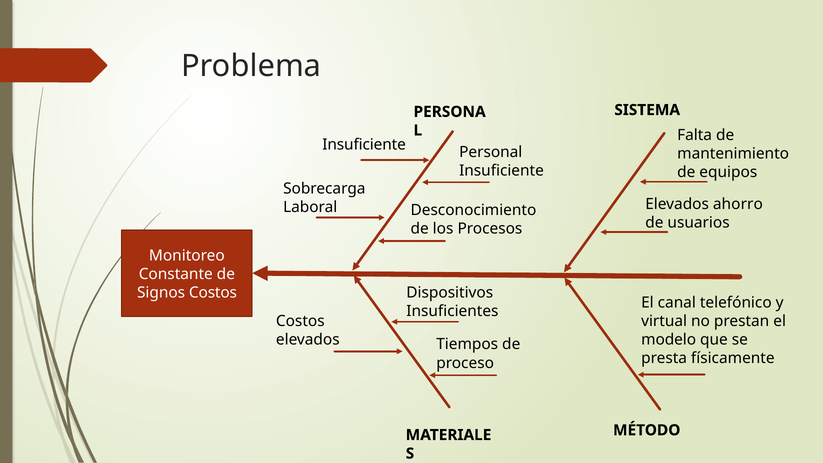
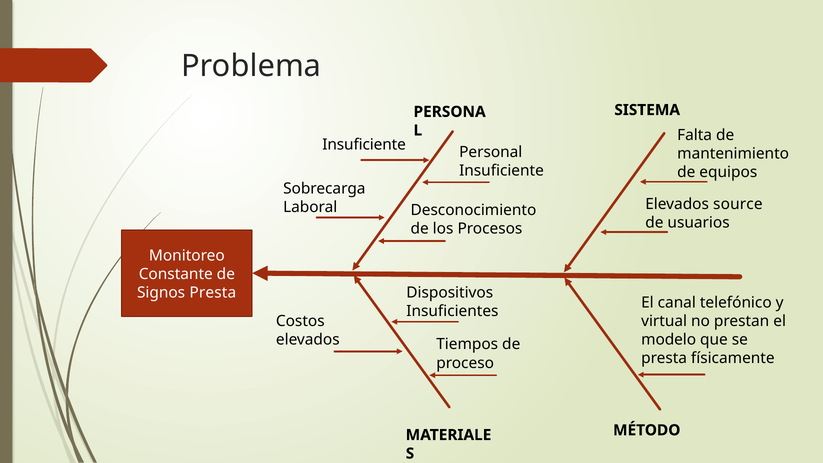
ahorro: ahorro -> source
Signos Costos: Costos -> Presta
